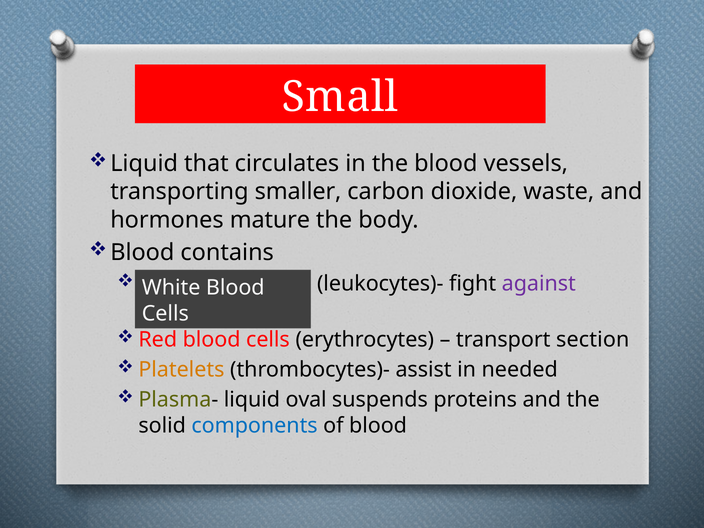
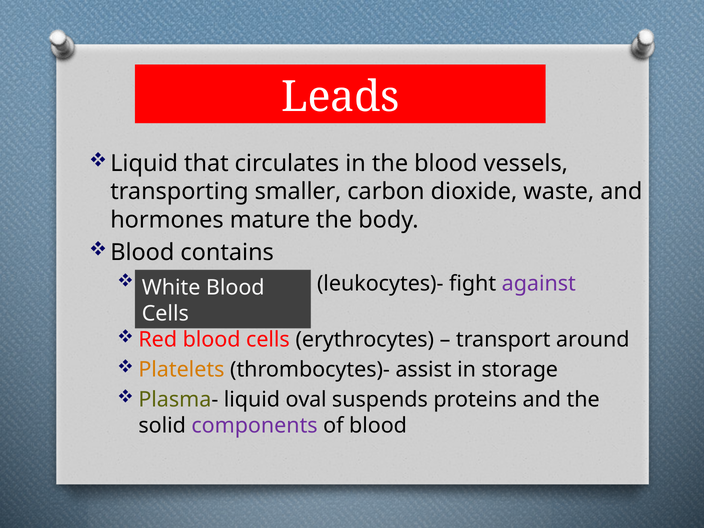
Small: Small -> Leads
section: section -> around
needed: needed -> storage
components colour: blue -> purple
